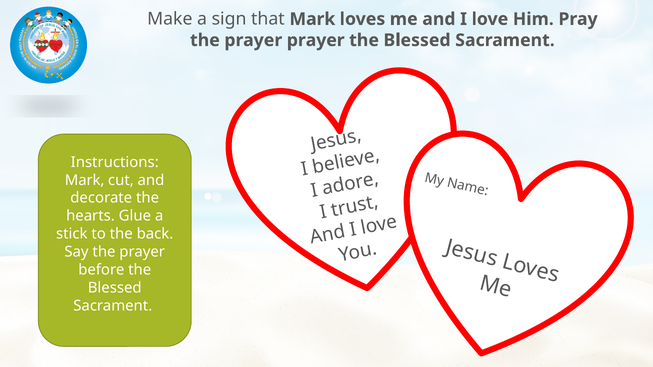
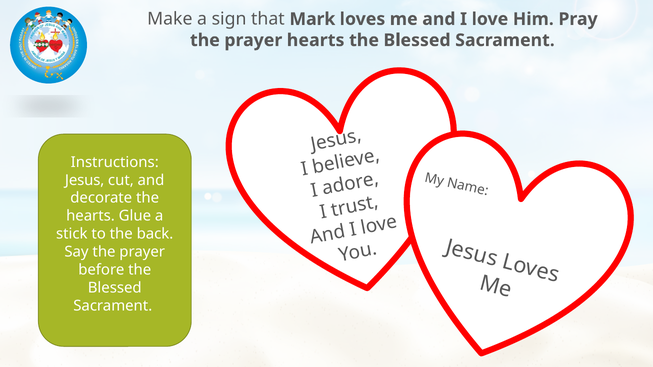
prayer prayer: prayer -> hearts
Mark at (85, 180): Mark -> Jesus
